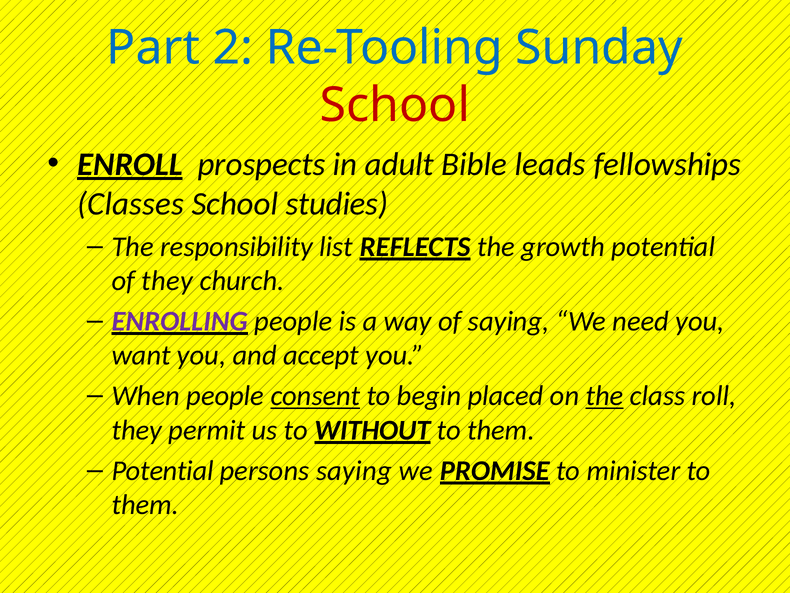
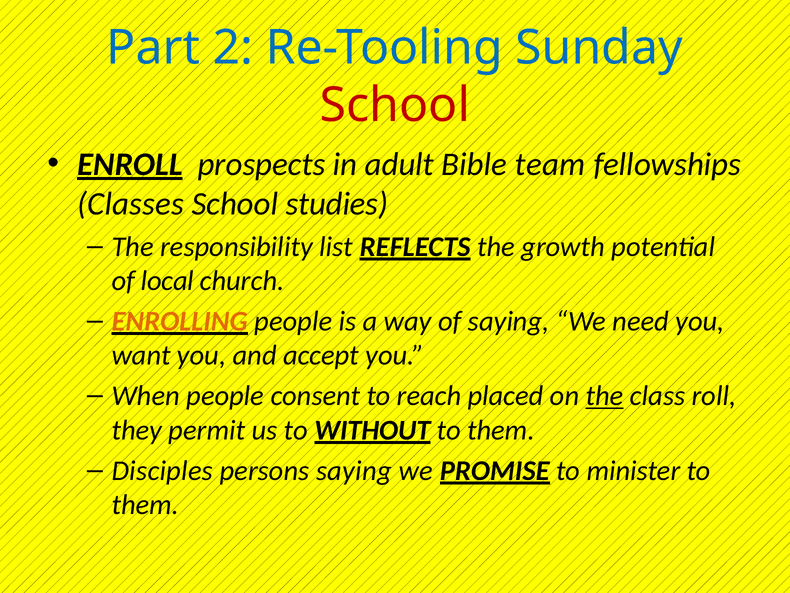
leads: leads -> team
of they: they -> local
ENROLLING colour: purple -> orange
consent underline: present -> none
begin: begin -> reach
Potential at (163, 470): Potential -> Disciples
